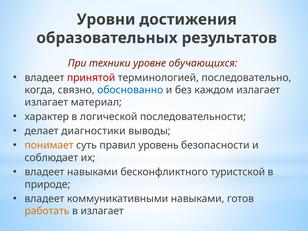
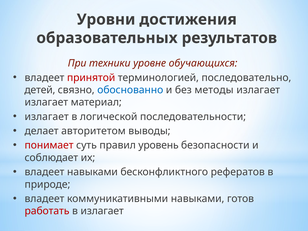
когда: когда -> детей
каждом: каждом -> методы
характер at (47, 117): характер -> излагает
диагностики: диагностики -> авторитетом
понимает colour: orange -> red
туристской: туристской -> рефератов
работать colour: orange -> red
